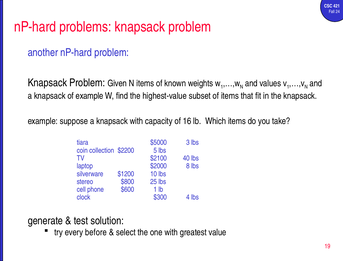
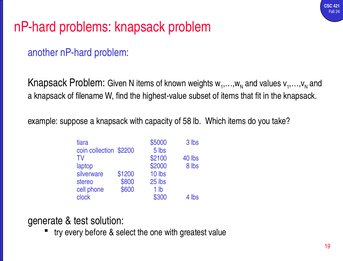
of example: example -> filename
16: 16 -> 58
